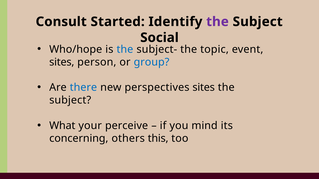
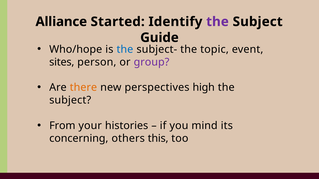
Consult: Consult -> Alliance
Social: Social -> Guide
group colour: blue -> purple
there colour: blue -> orange
perspectives sites: sites -> high
What: What -> From
perceive: perceive -> histories
